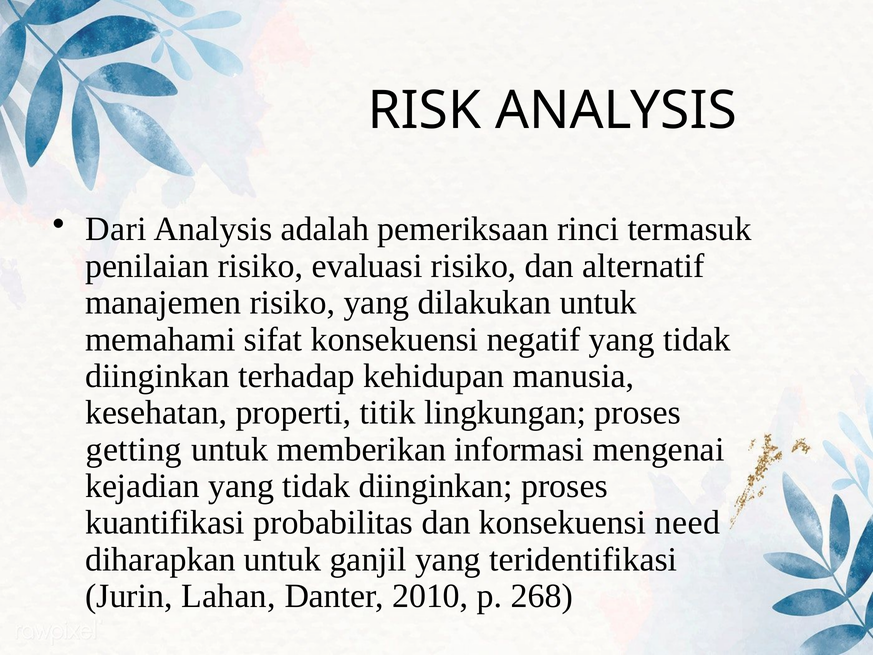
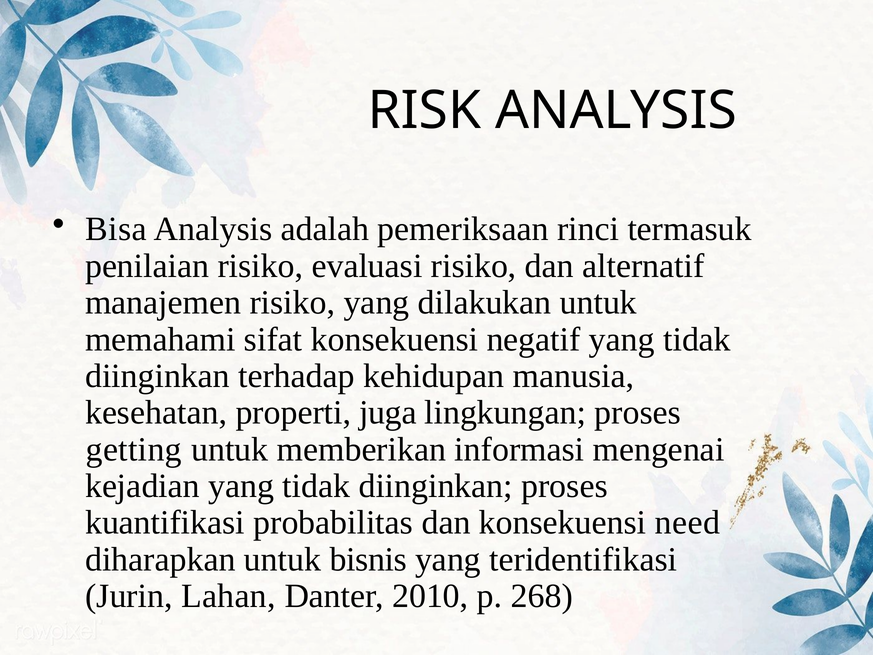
Dari: Dari -> Bisa
titik: titik -> juga
ganjil: ganjil -> bisnis
